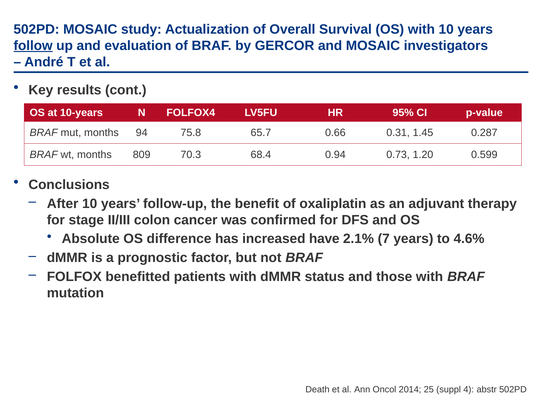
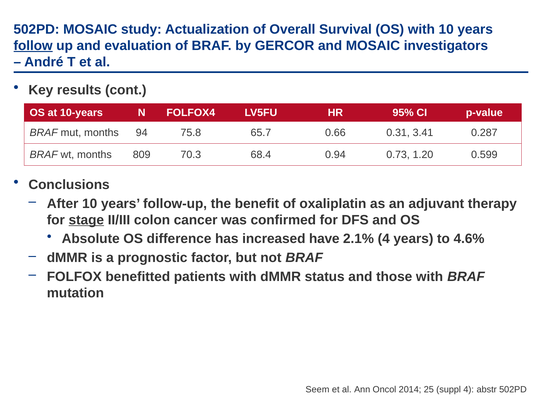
1.45: 1.45 -> 3.41
stage underline: none -> present
2.1% 7: 7 -> 4
Death: Death -> Seem
